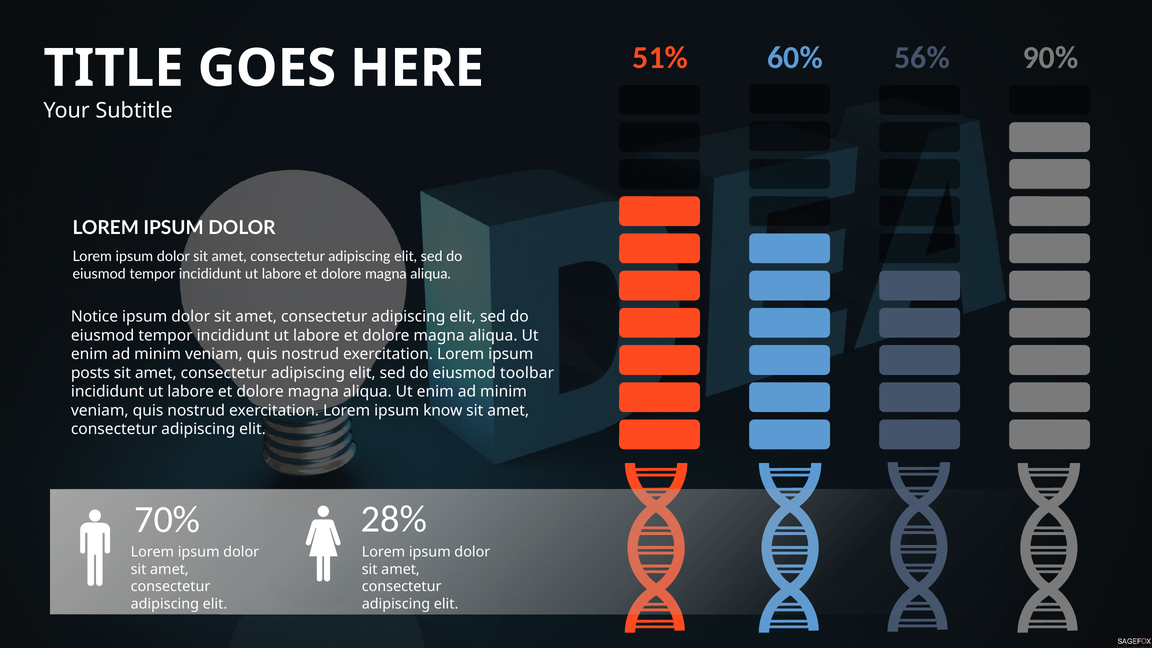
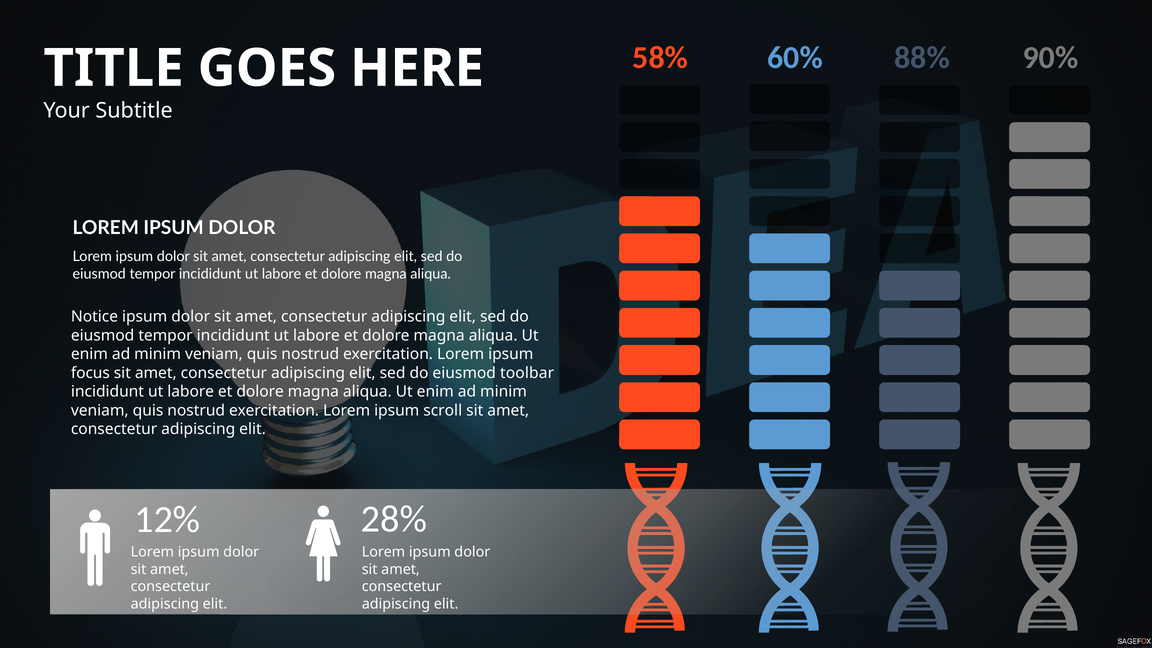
51%: 51% -> 58%
56%: 56% -> 88%
posts: posts -> focus
know: know -> scroll
70%: 70% -> 12%
